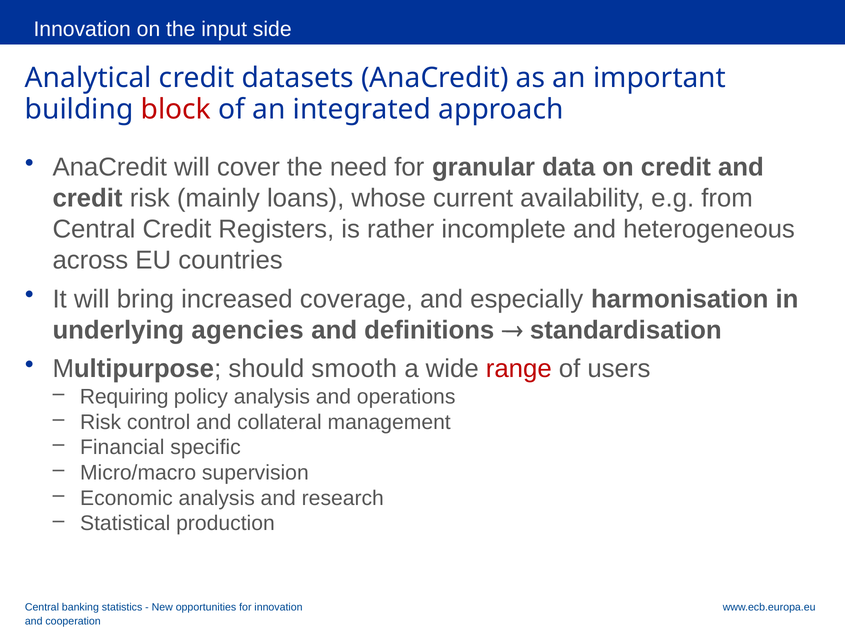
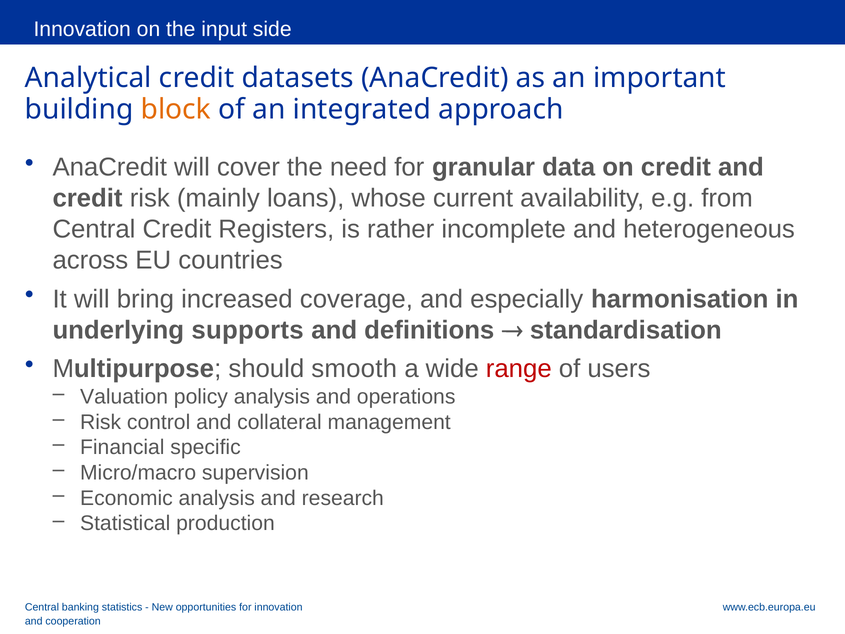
block colour: red -> orange
agencies: agencies -> supports
Requiring: Requiring -> Valuation
